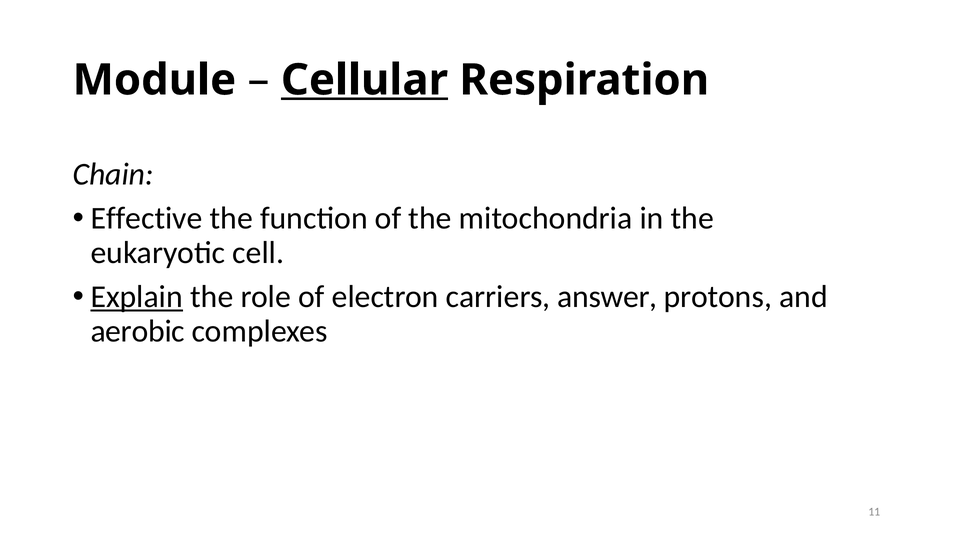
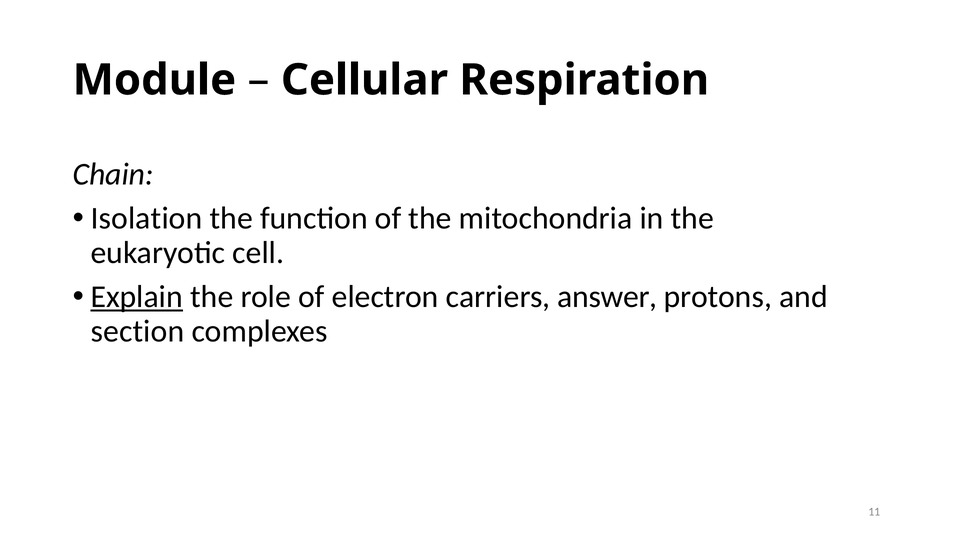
Cellular underline: present -> none
Effective: Effective -> Isolation
aerobic: aerobic -> section
